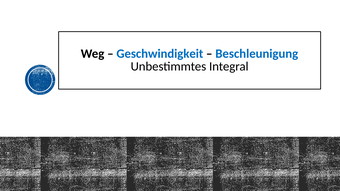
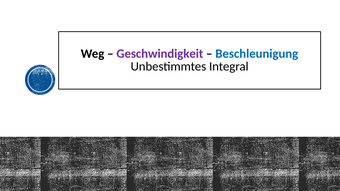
Geschwindigkeit colour: blue -> purple
